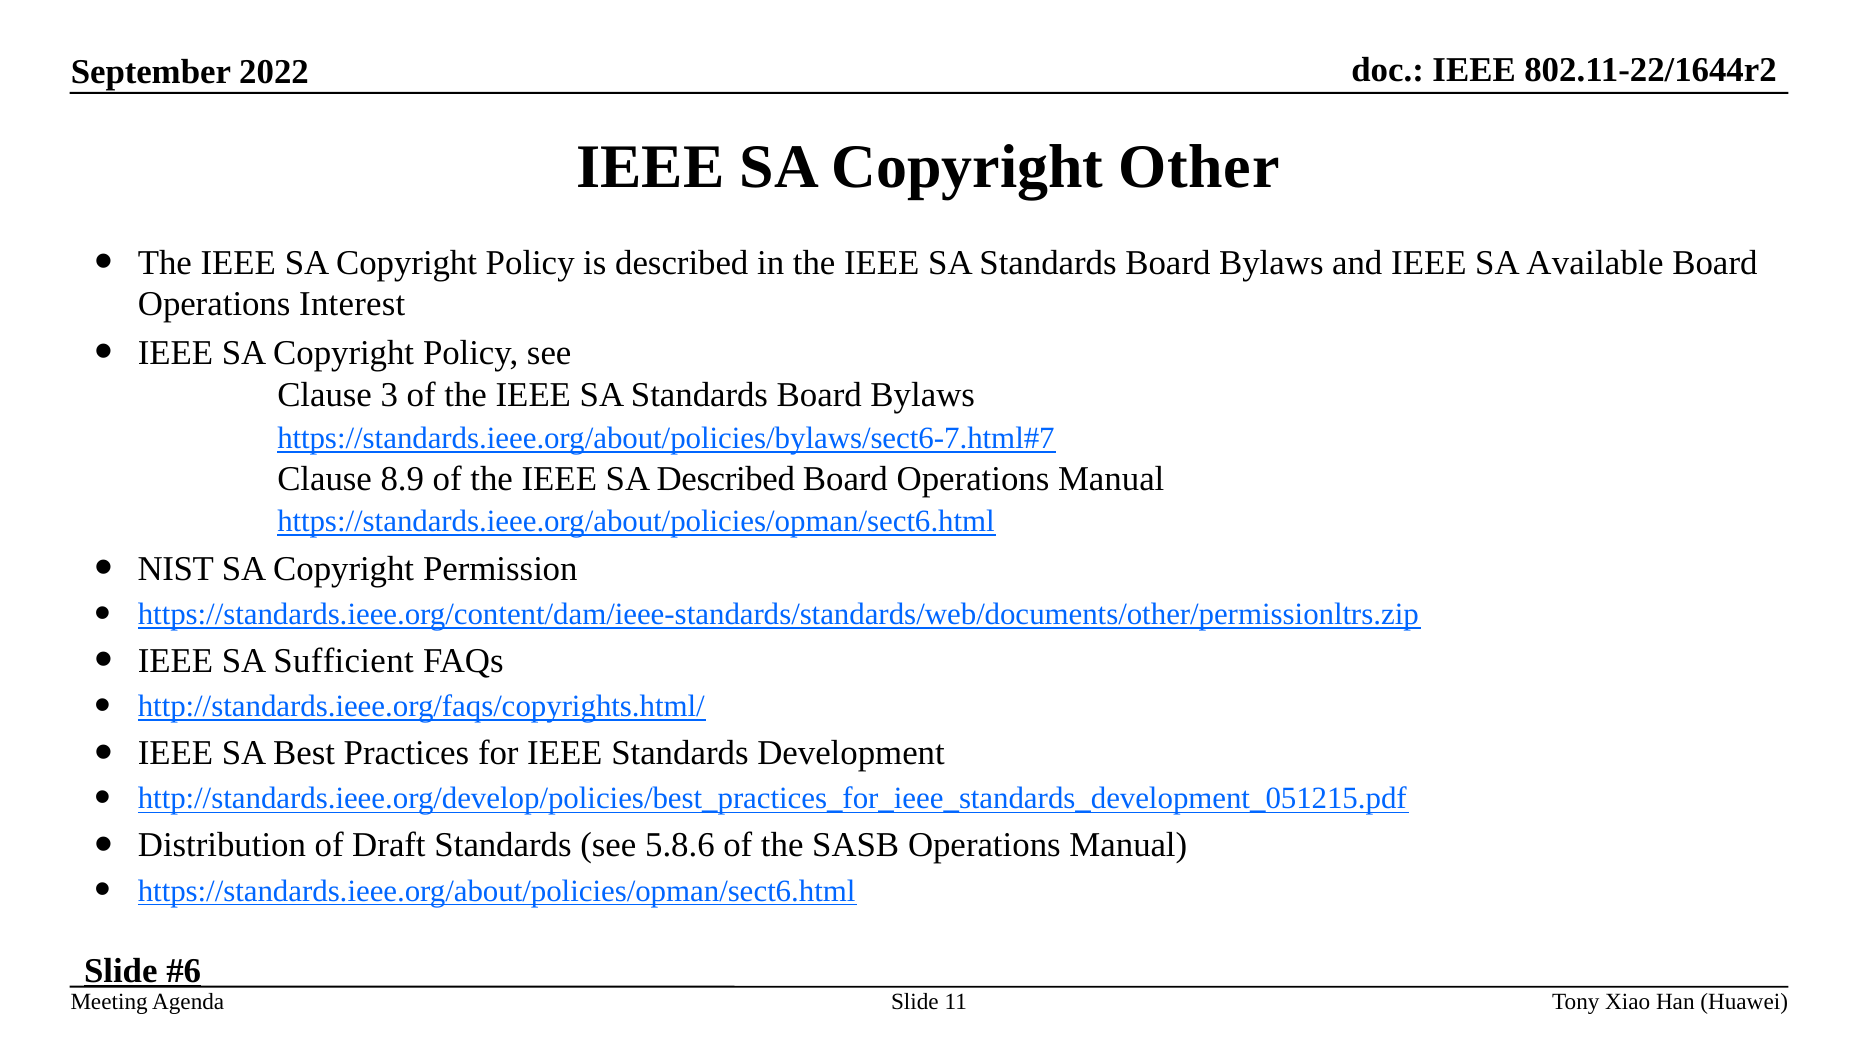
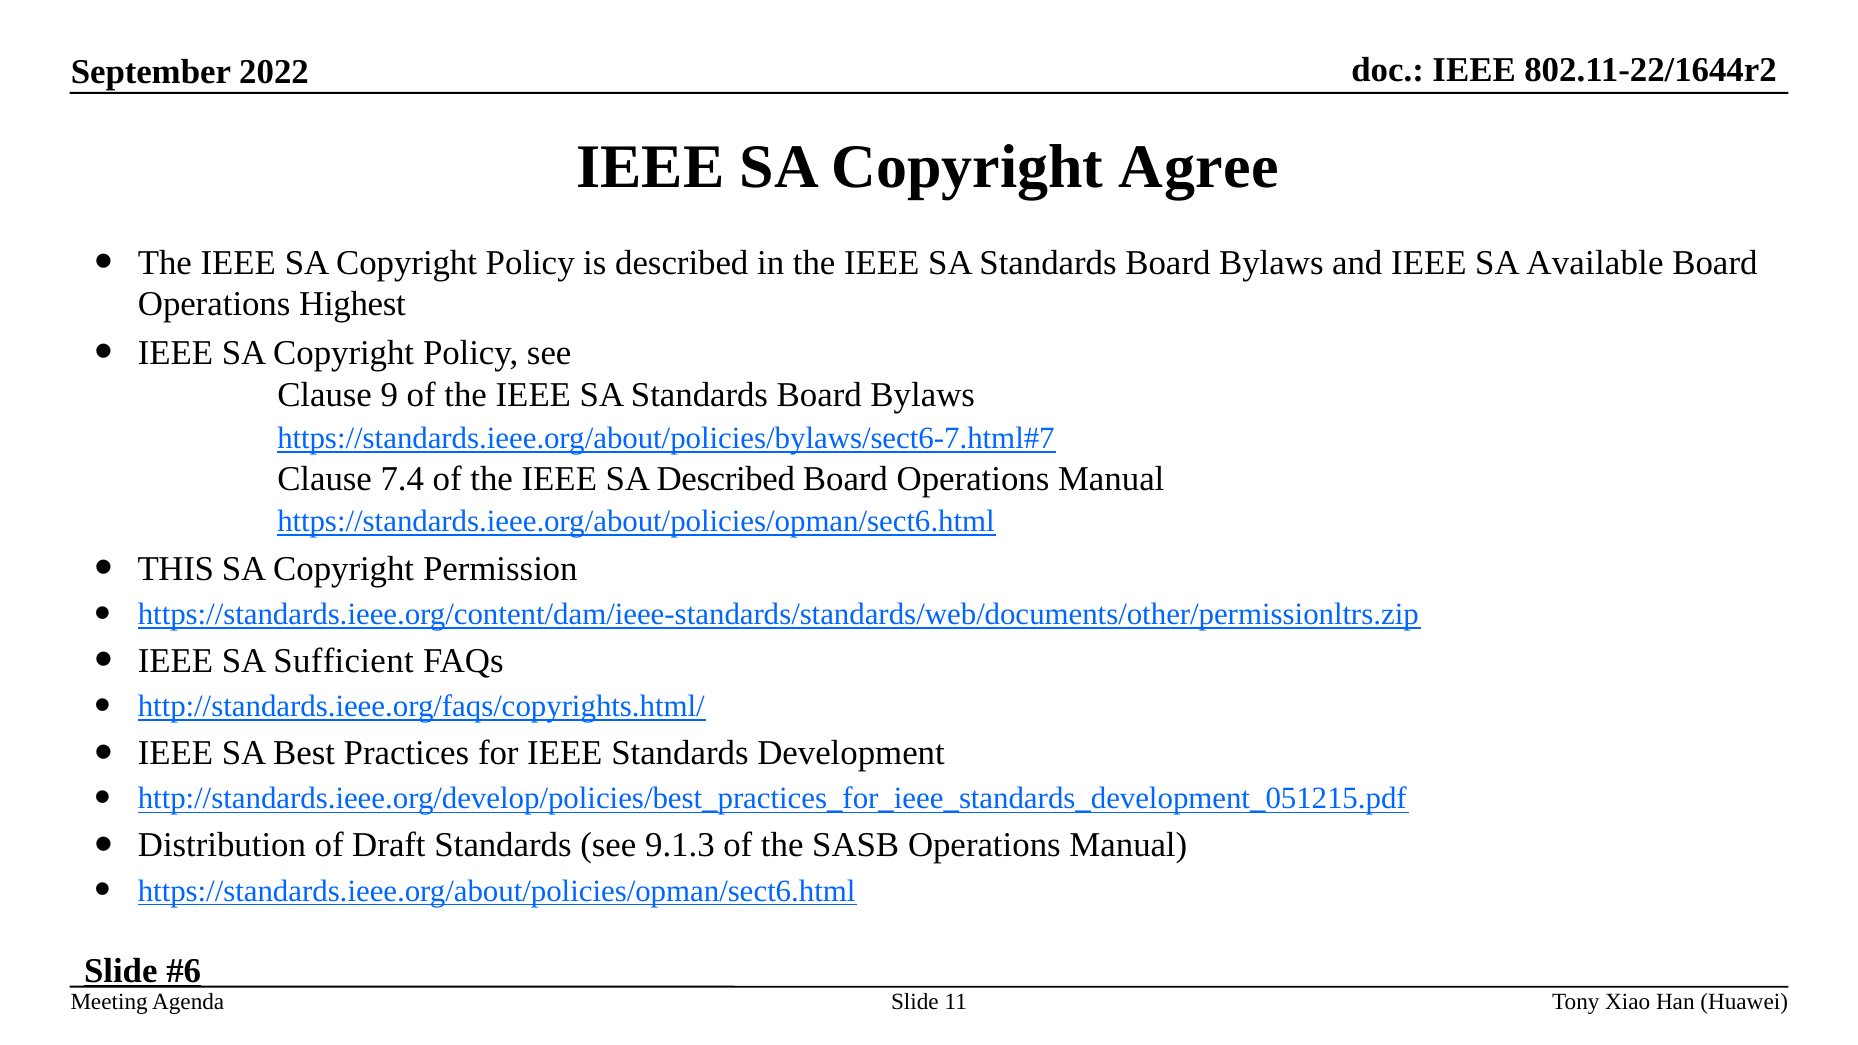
Other: Other -> Agree
Interest: Interest -> Highest
3: 3 -> 9
8.9: 8.9 -> 7.4
NIST: NIST -> THIS
5.8.6: 5.8.6 -> 9.1.3
